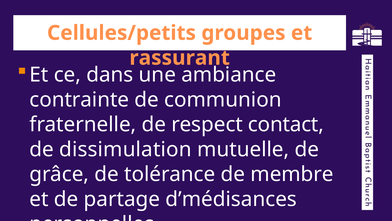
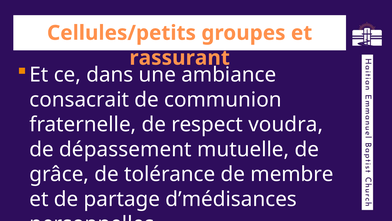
contrainte: contrainte -> consacrait
contact: contact -> voudra
dissimulation: dissimulation -> dépassement
